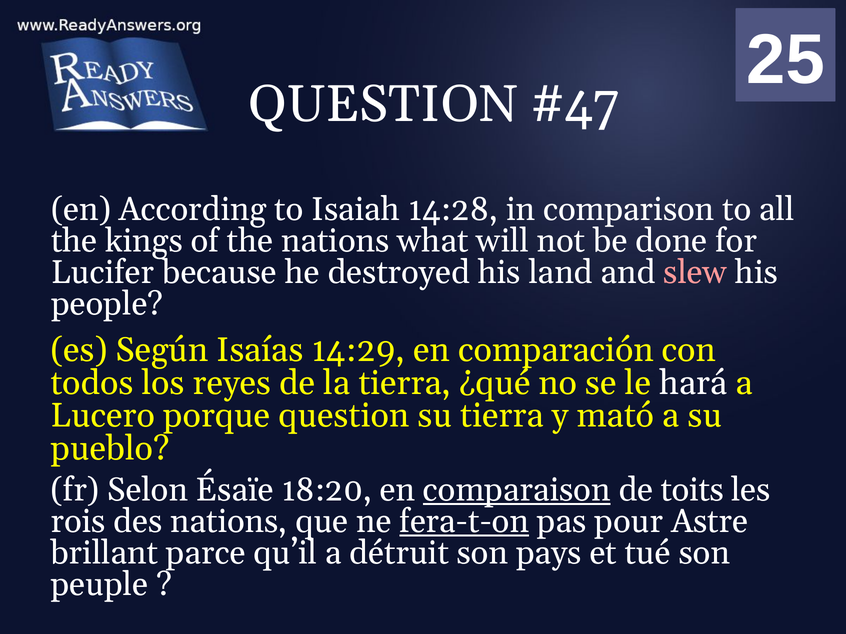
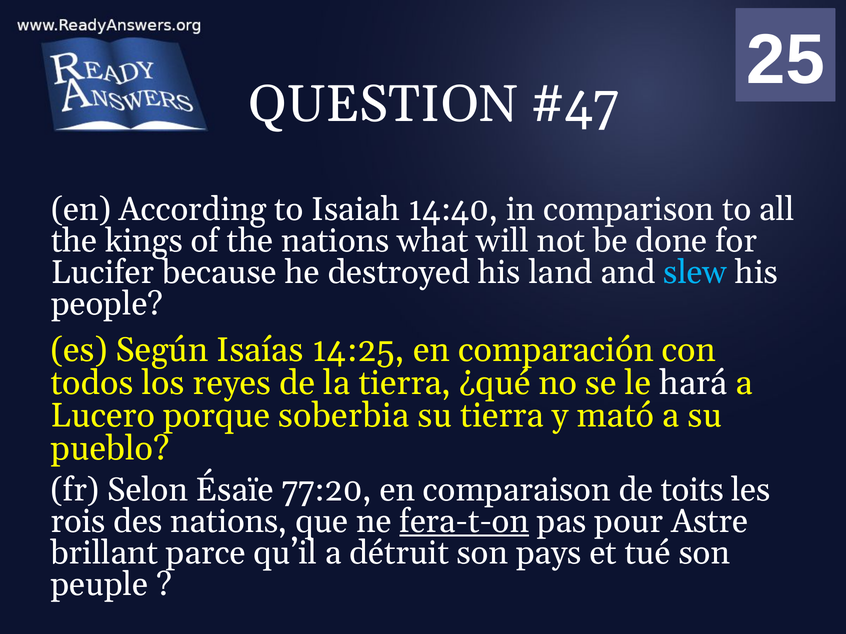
14:28: 14:28 -> 14:40
slew colour: pink -> light blue
14:29: 14:29 -> 14:25
porque question: question -> soberbia
18:20: 18:20 -> 77:20
comparaison underline: present -> none
